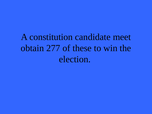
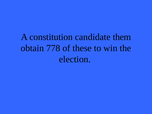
meet: meet -> them
277: 277 -> 778
